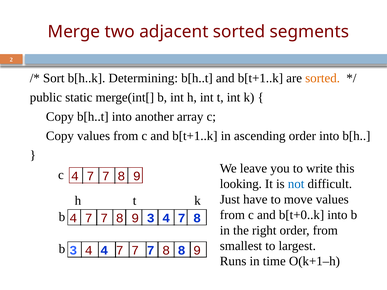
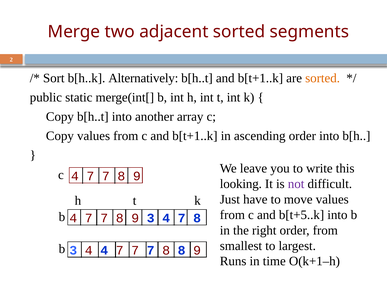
Determining: Determining -> Alternatively
not colour: blue -> purple
b[t+0..k: b[t+0..k -> b[t+5..k
